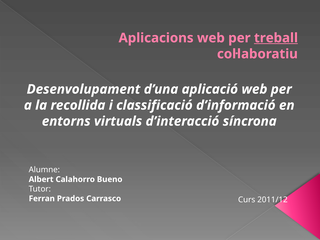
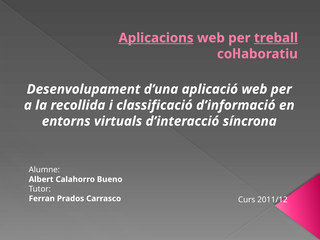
Aplicacions underline: none -> present
